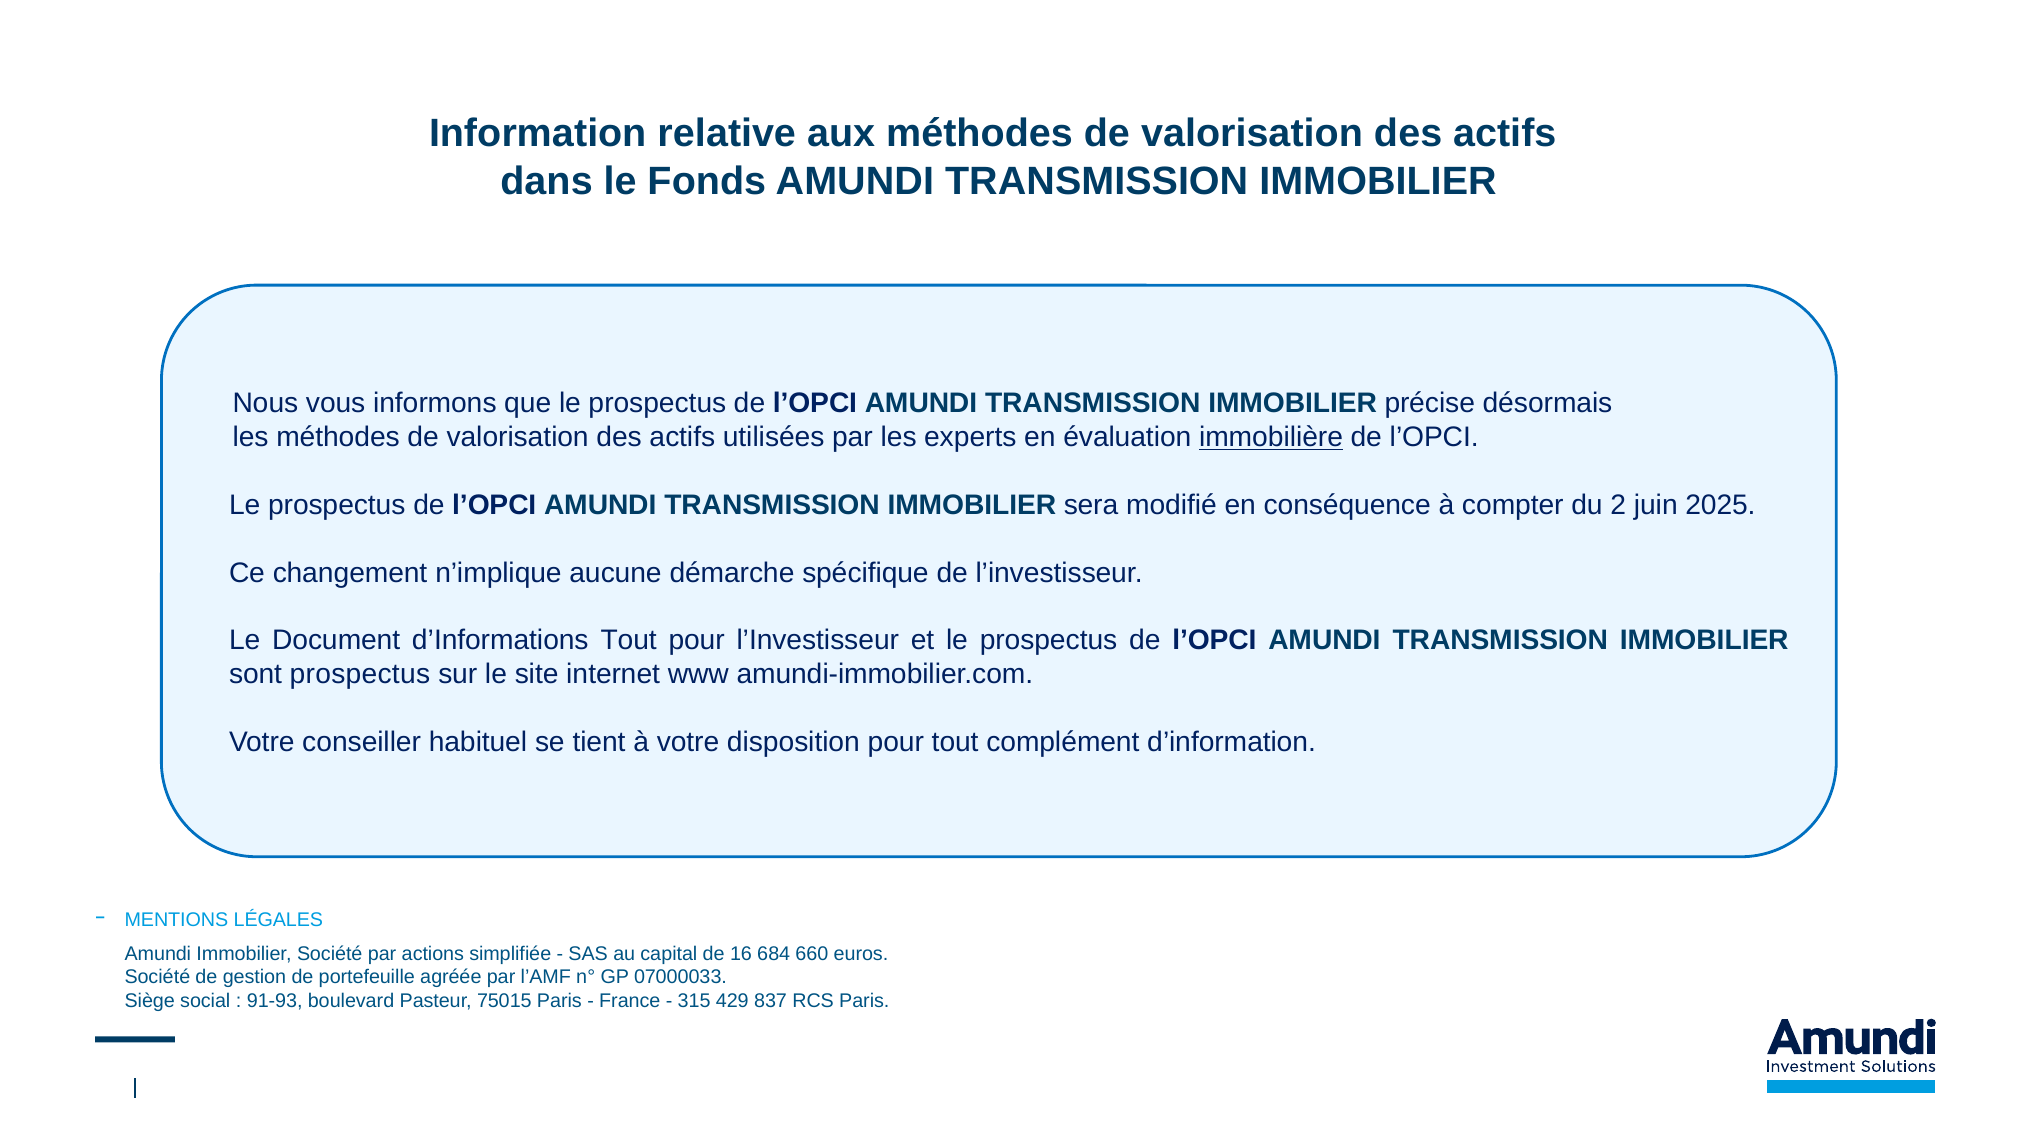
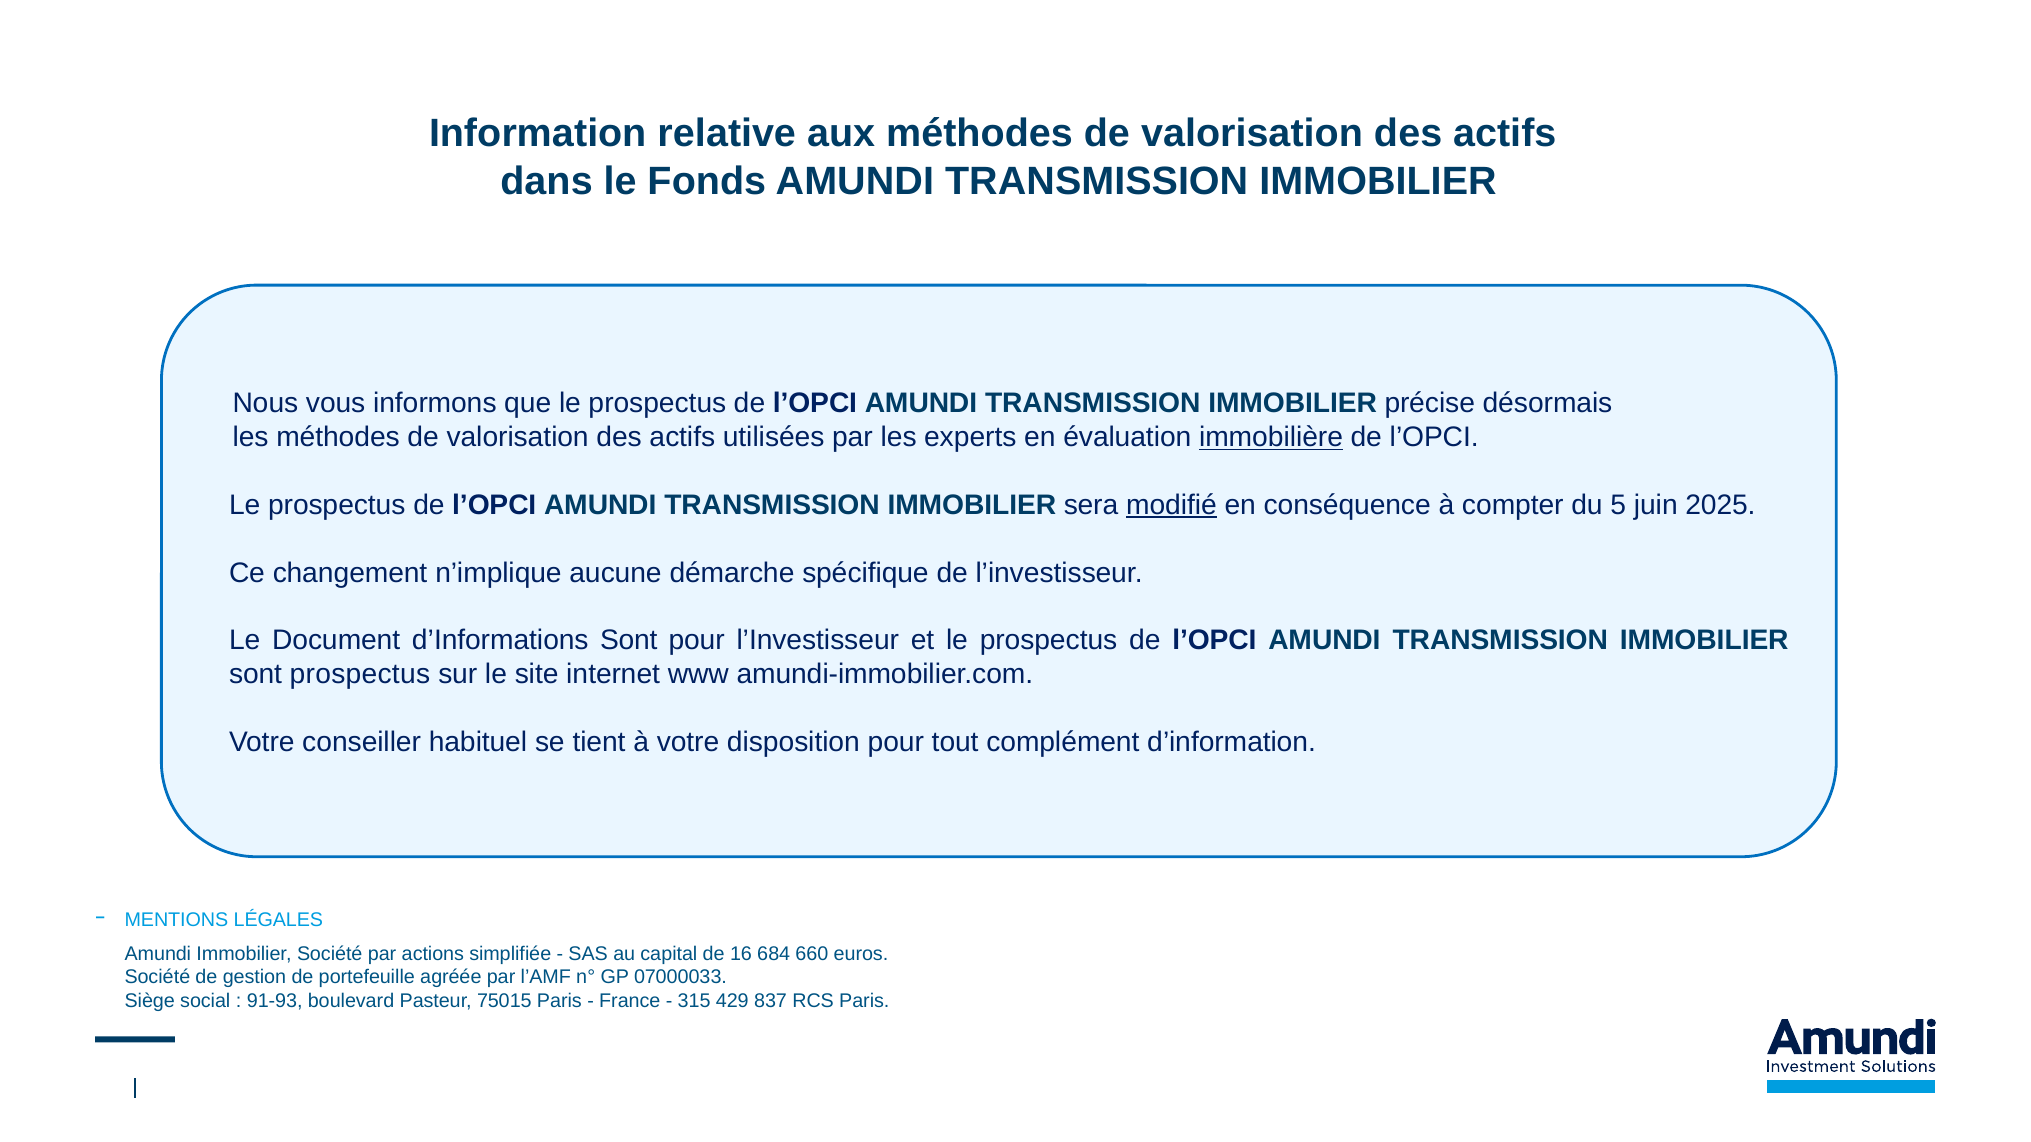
modifié underline: none -> present
2: 2 -> 5
d’Informations Tout: Tout -> Sont
